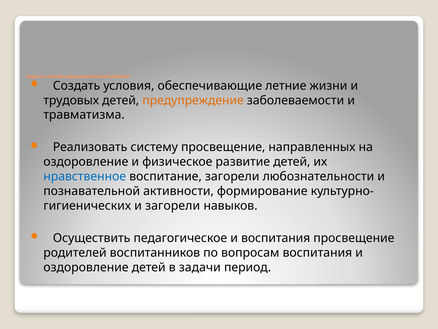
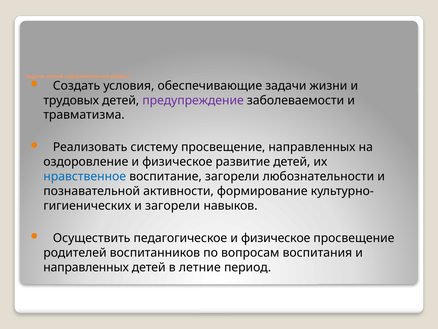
обеспечивающие летние: летние -> задачи
предупреждение colour: orange -> purple
педагогическое и воспитания: воспитания -> физическое
оздоровление at (86, 267): оздоровление -> направленных
в задачи: задачи -> летние
